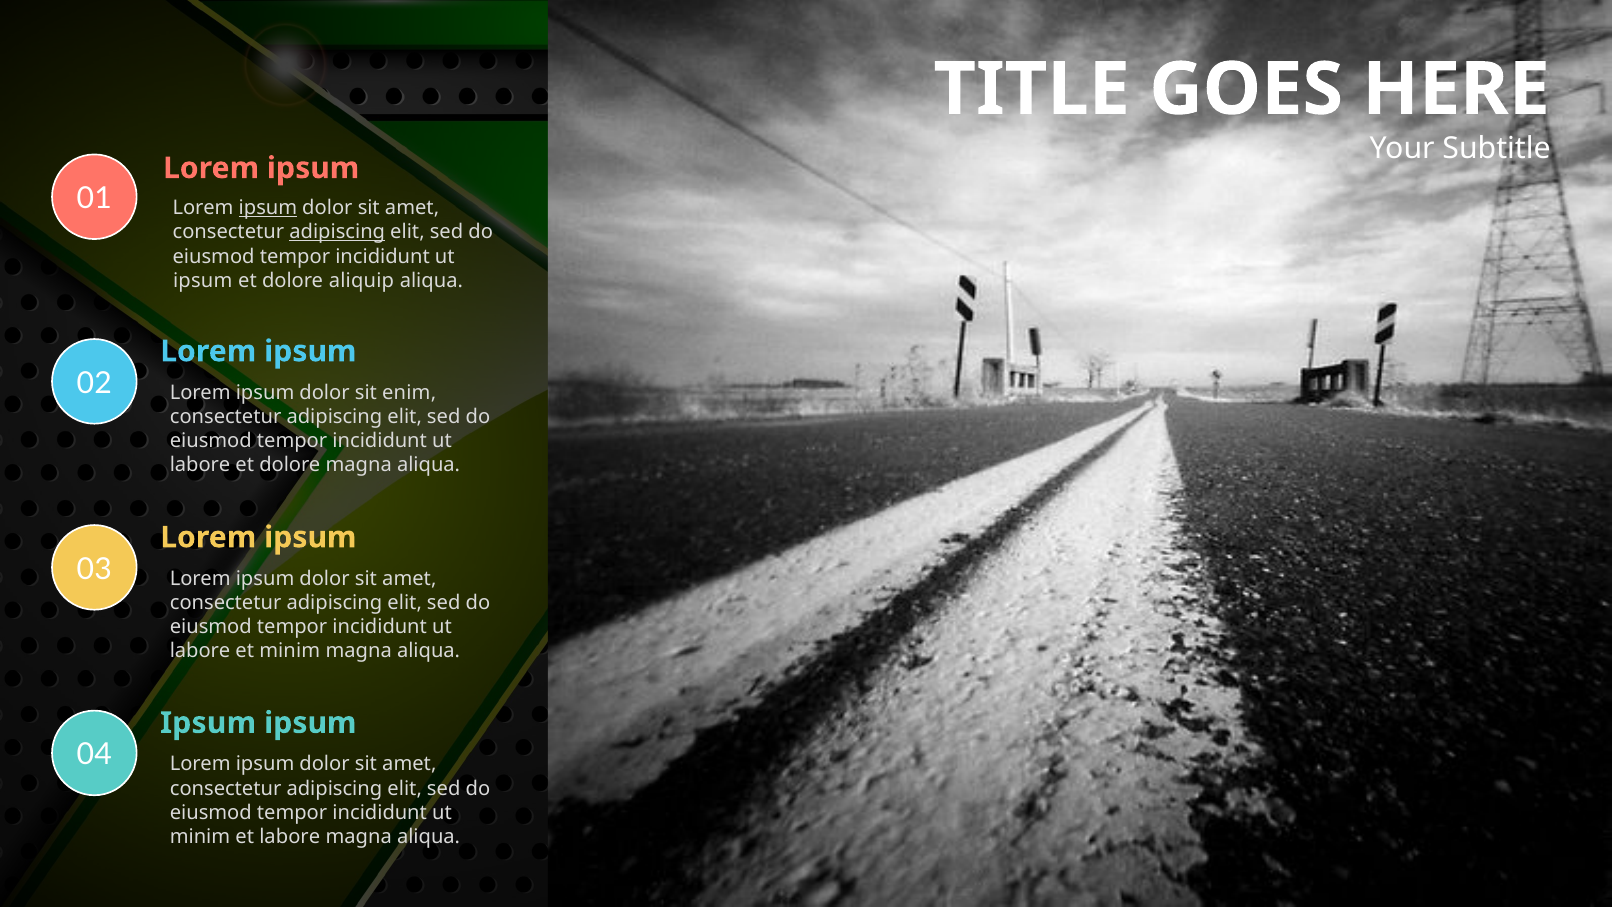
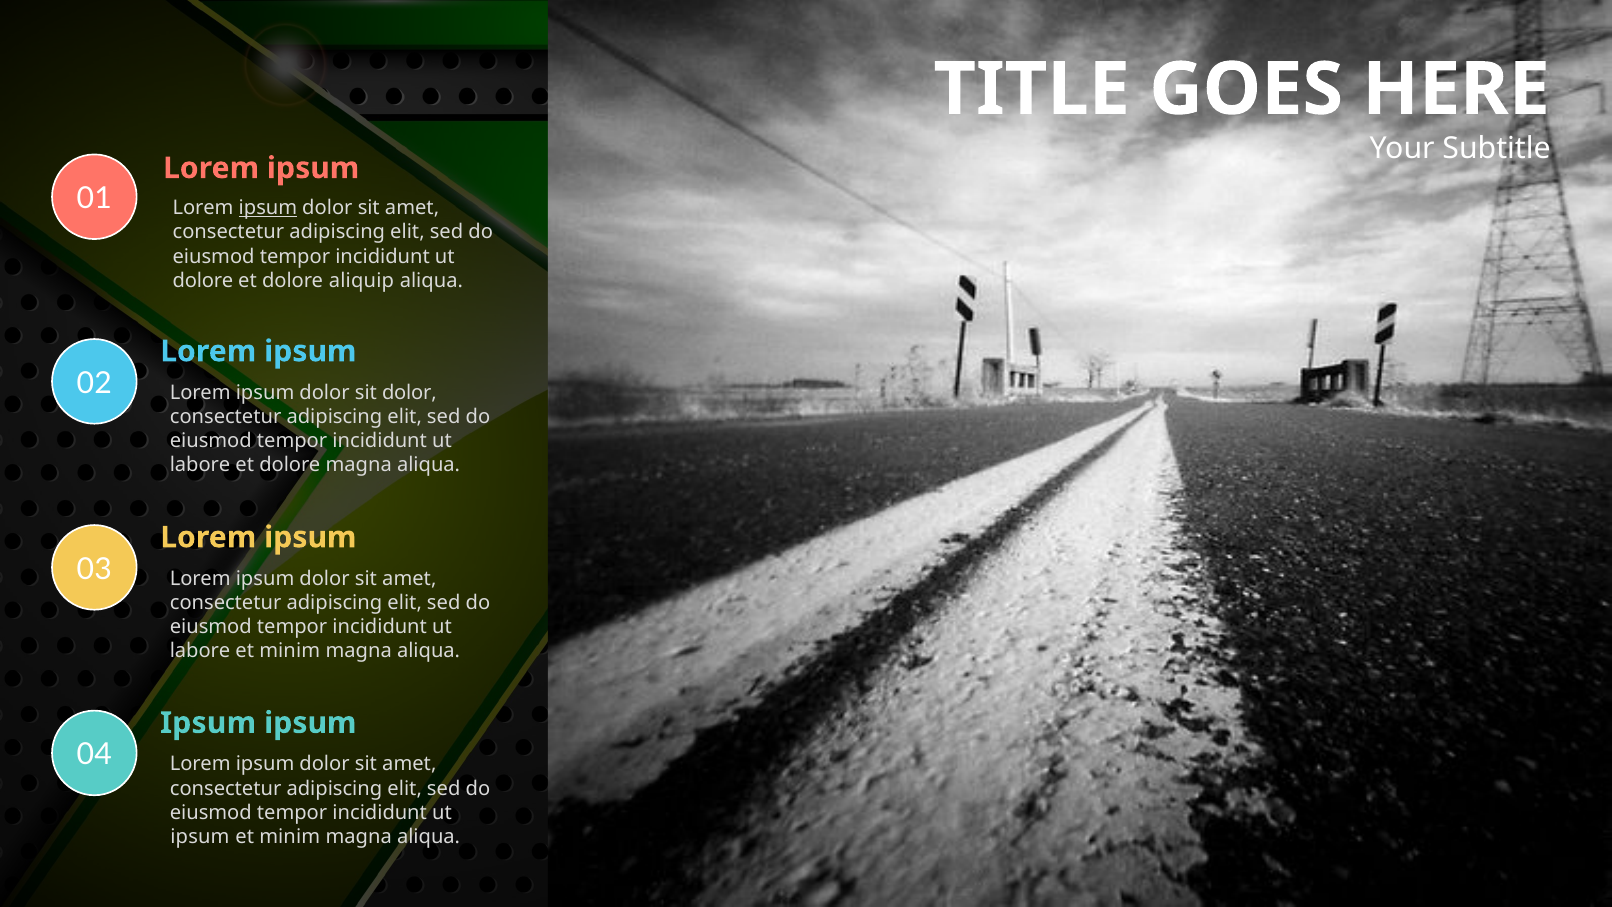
adipiscing at (337, 232) underline: present -> none
ipsum at (203, 280): ipsum -> dolore
sit enim: enim -> dolor
minim at (200, 837): minim -> ipsum
labore at (290, 837): labore -> minim
